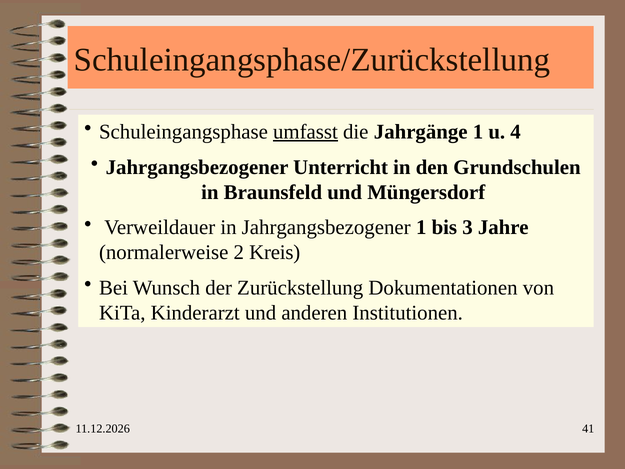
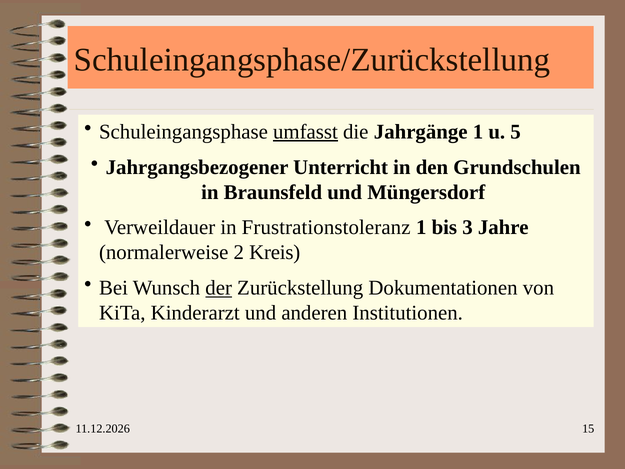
4: 4 -> 5
in Jahrgangsbezogener: Jahrgangsbezogener -> Frustrationstoleranz
der underline: none -> present
41: 41 -> 15
